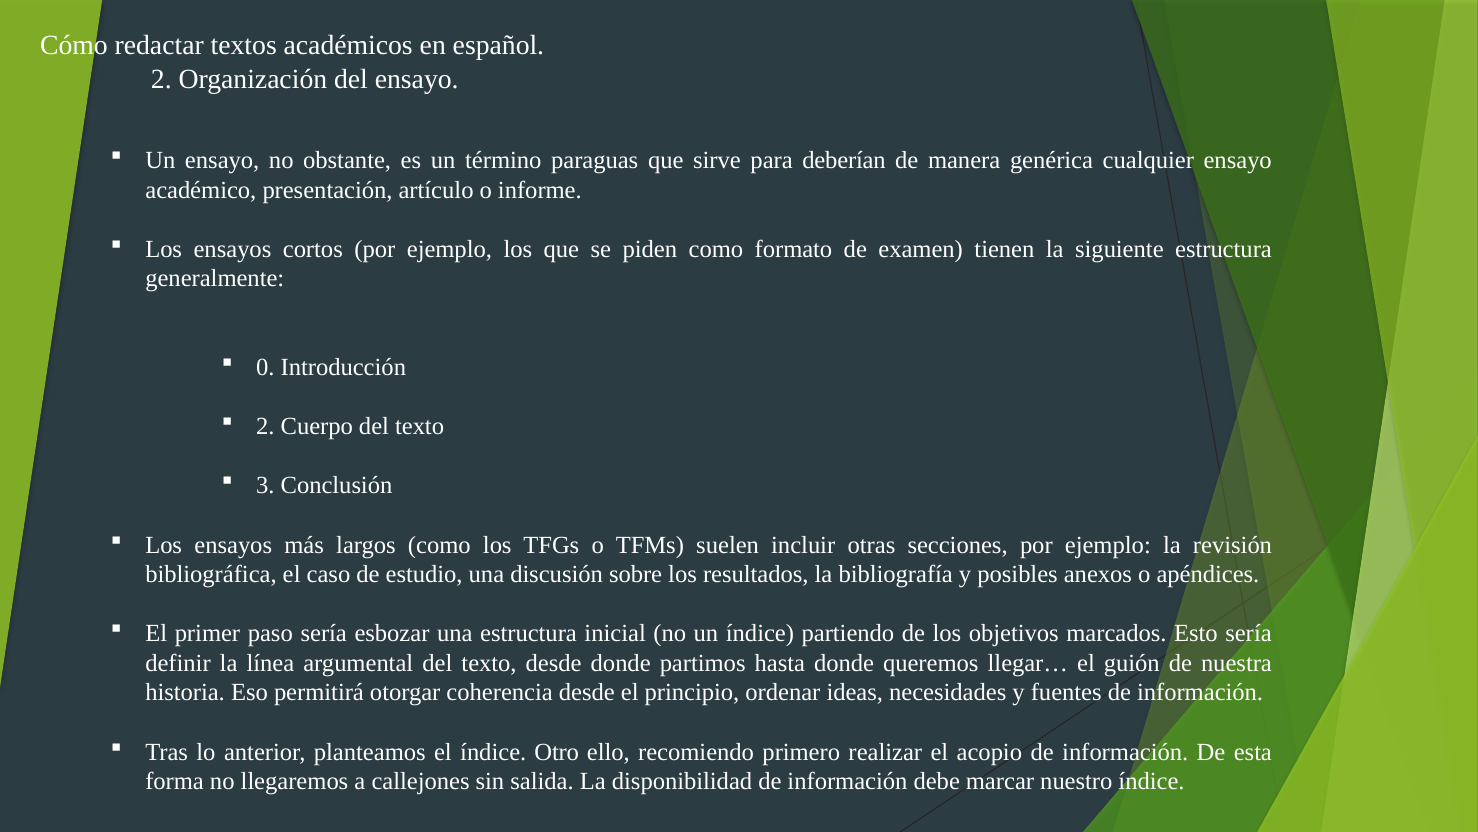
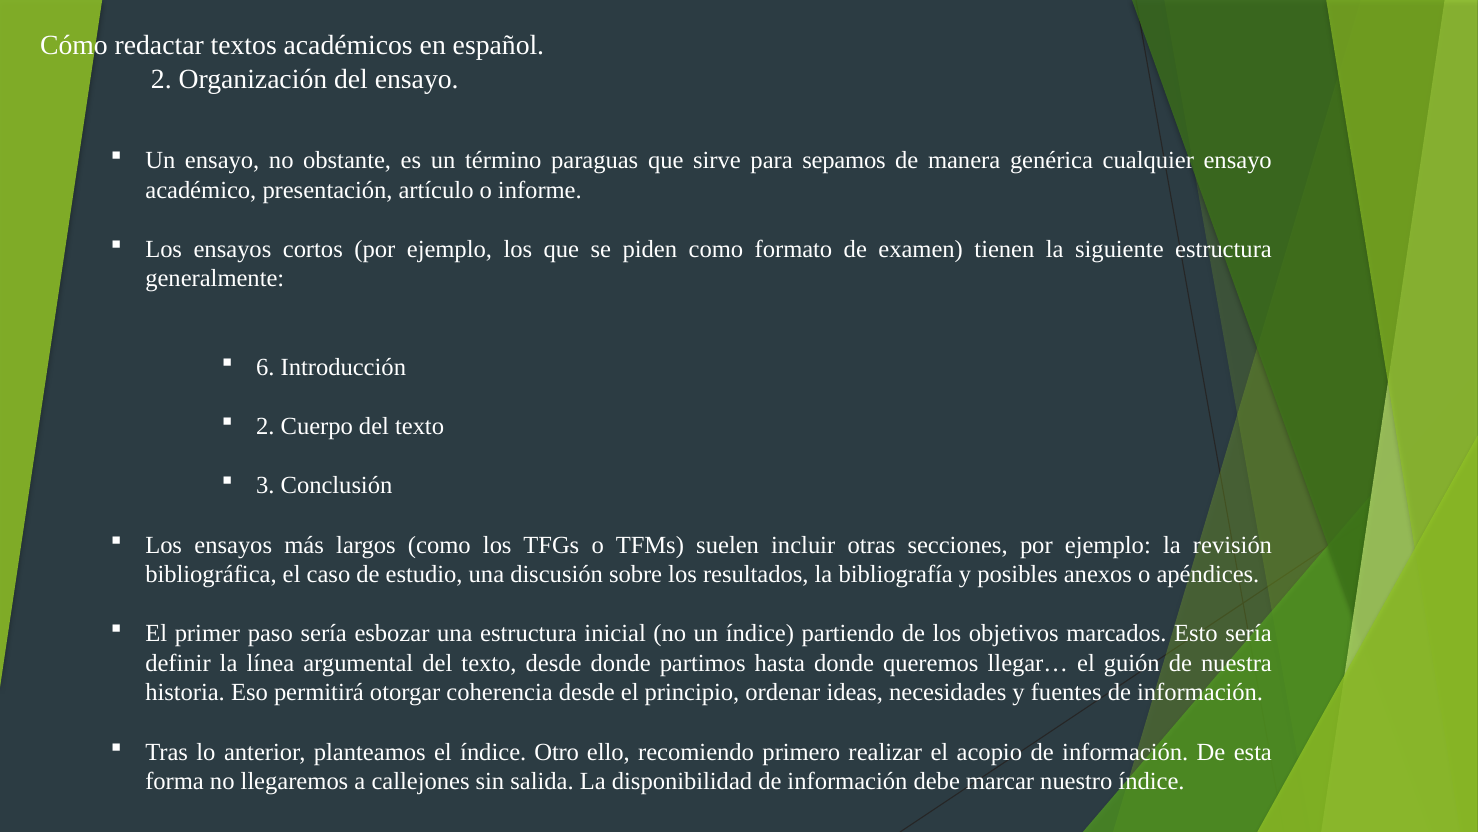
deberían: deberían -> sepamos
0: 0 -> 6
